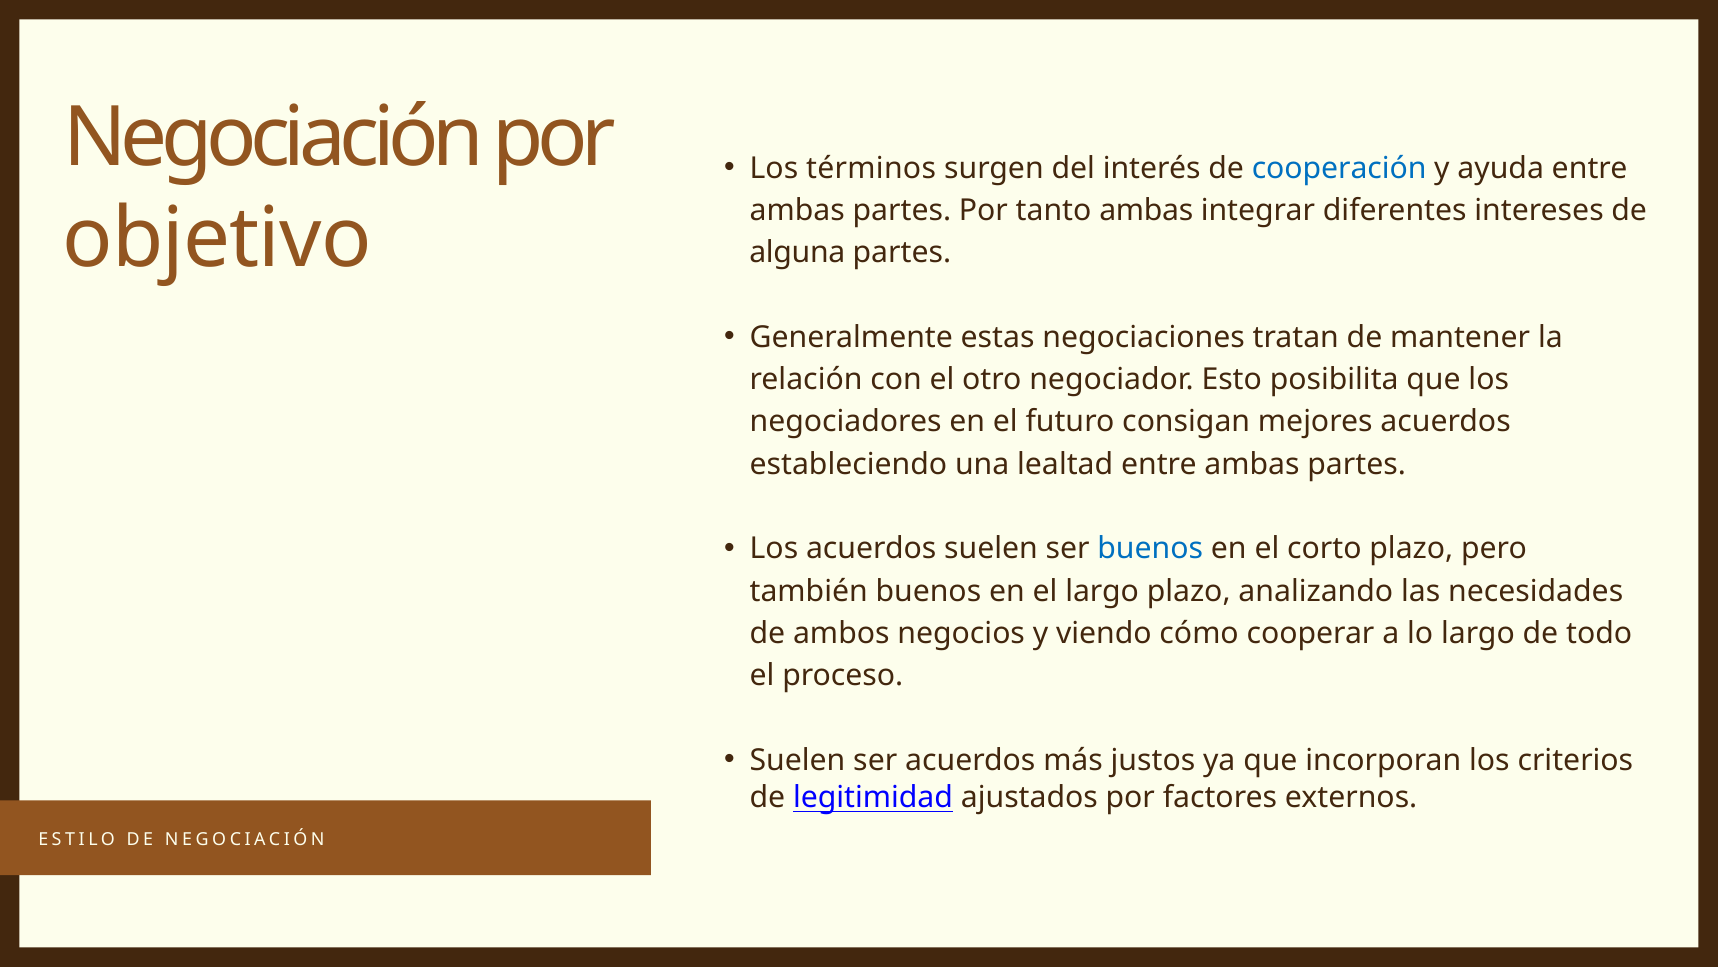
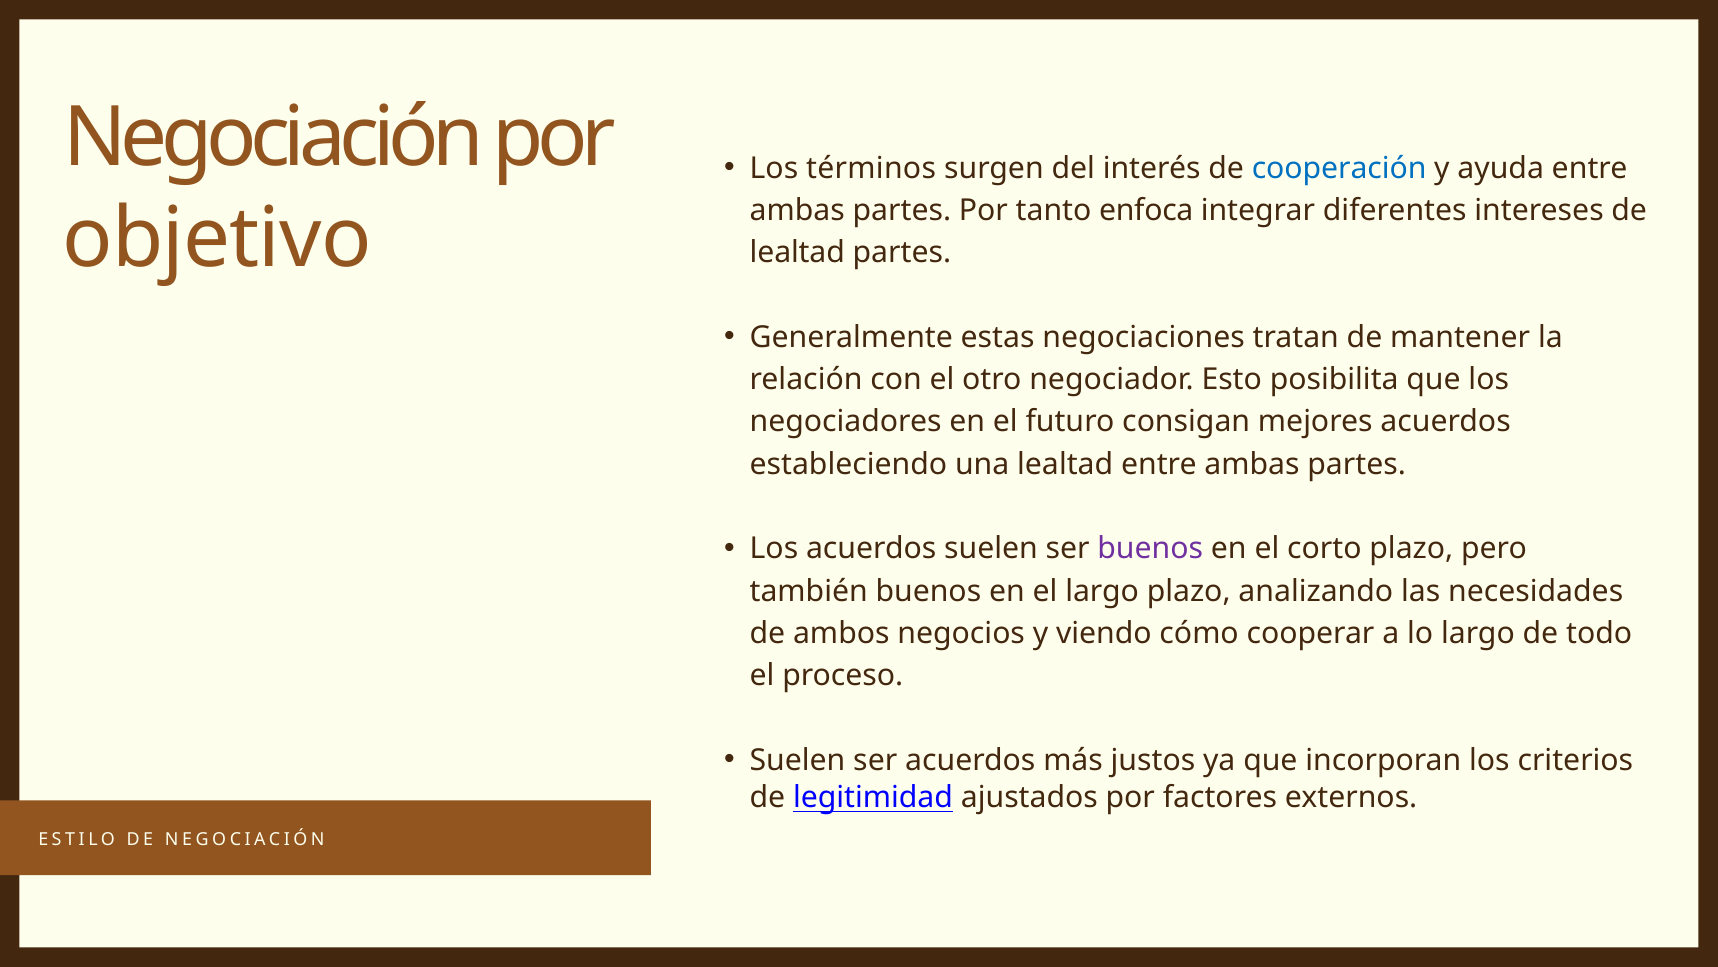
tanto ambas: ambas -> enfoca
alguna at (797, 253): alguna -> lealtad
buenos at (1150, 549) colour: blue -> purple
